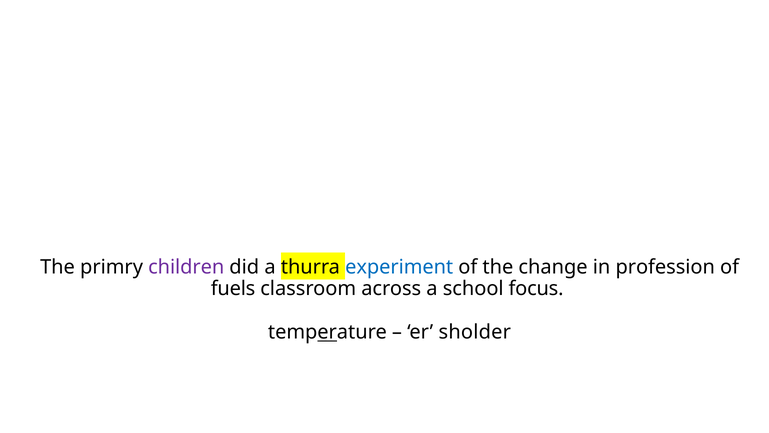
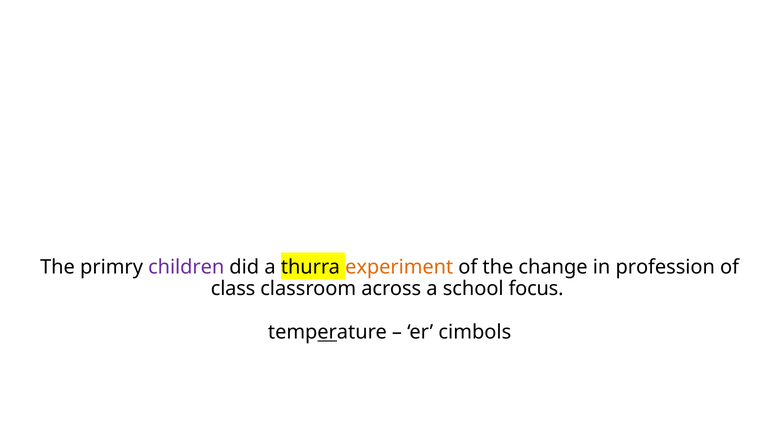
experiment colour: blue -> orange
fuels: fuels -> class
sholder: sholder -> cimbols
